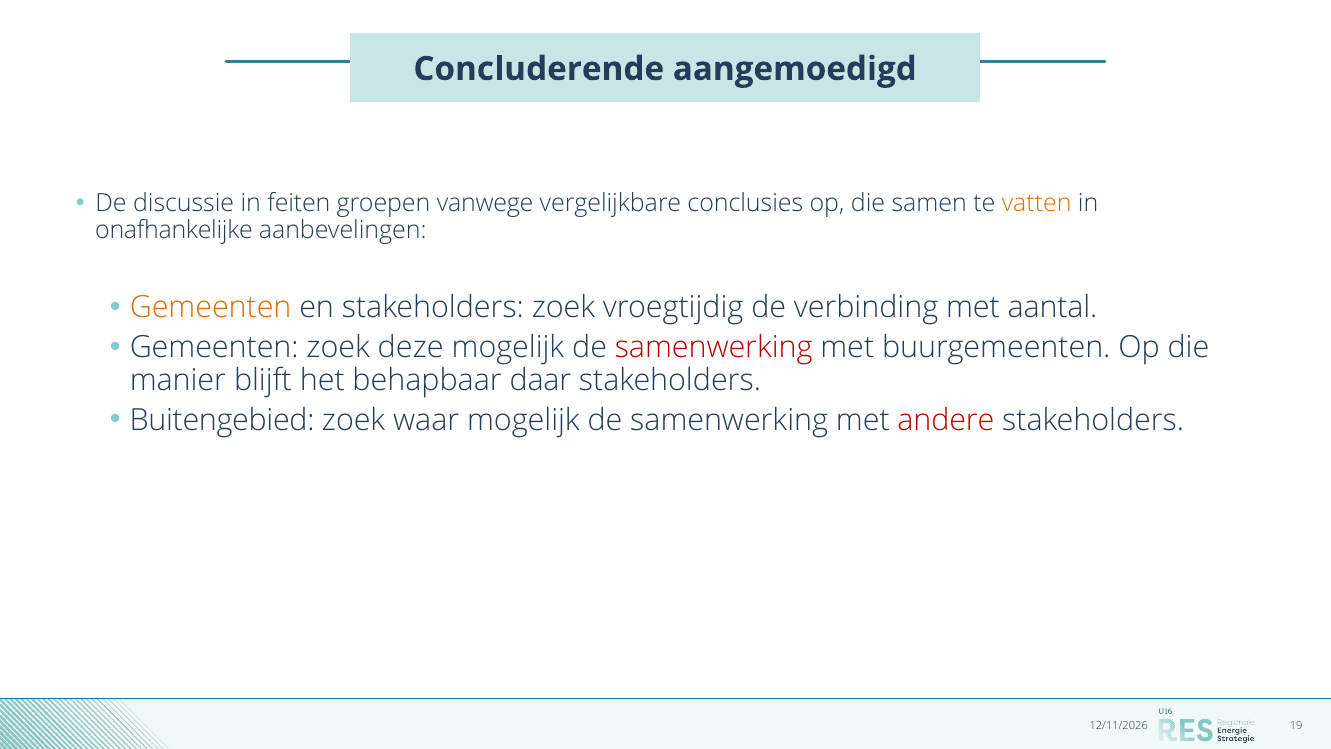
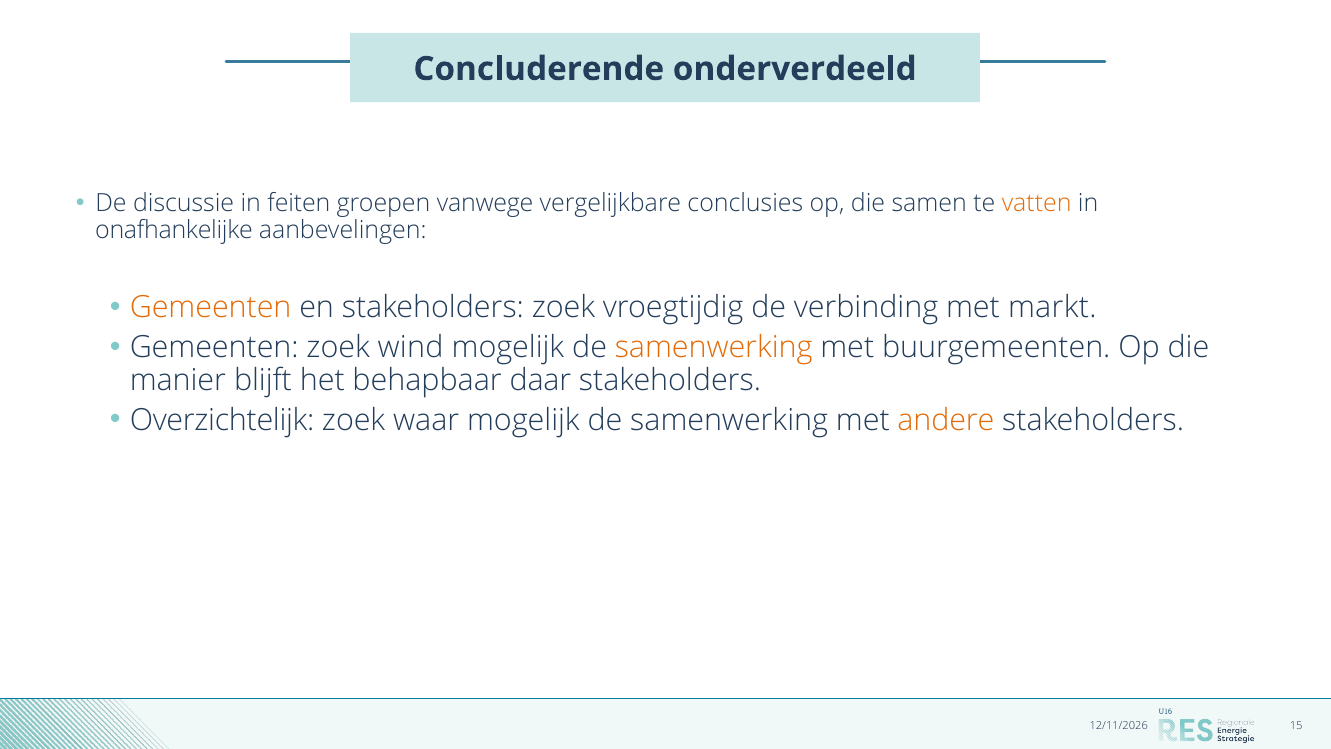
aangemoedigd: aangemoedigd -> onderverdeeld
aantal: aantal -> markt
deze: deze -> wind
samenwerking at (714, 347) colour: red -> orange
Buitengebied: Buitengebied -> Overzichtelijk
andere colour: red -> orange
19: 19 -> 15
